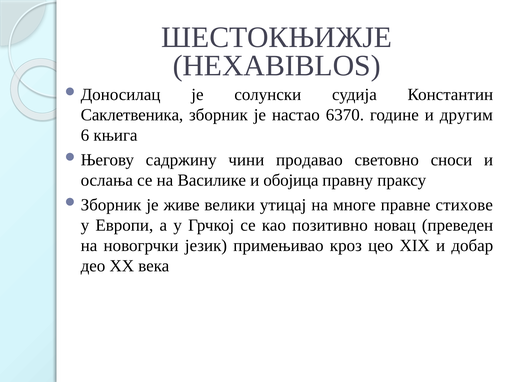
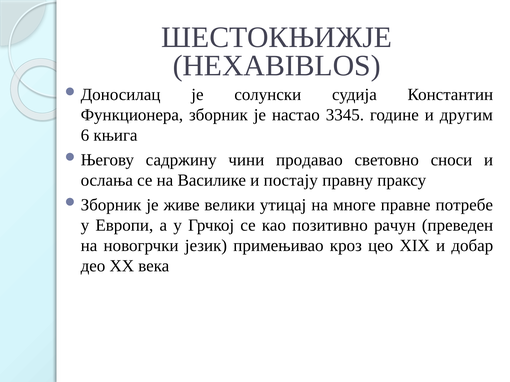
Саклетвеника: Саклетвеника -> Функционера
6370: 6370 -> 3345
обојица: обојица -> постају
стихове: стихове -> потребе
новац: новац -> рачун
